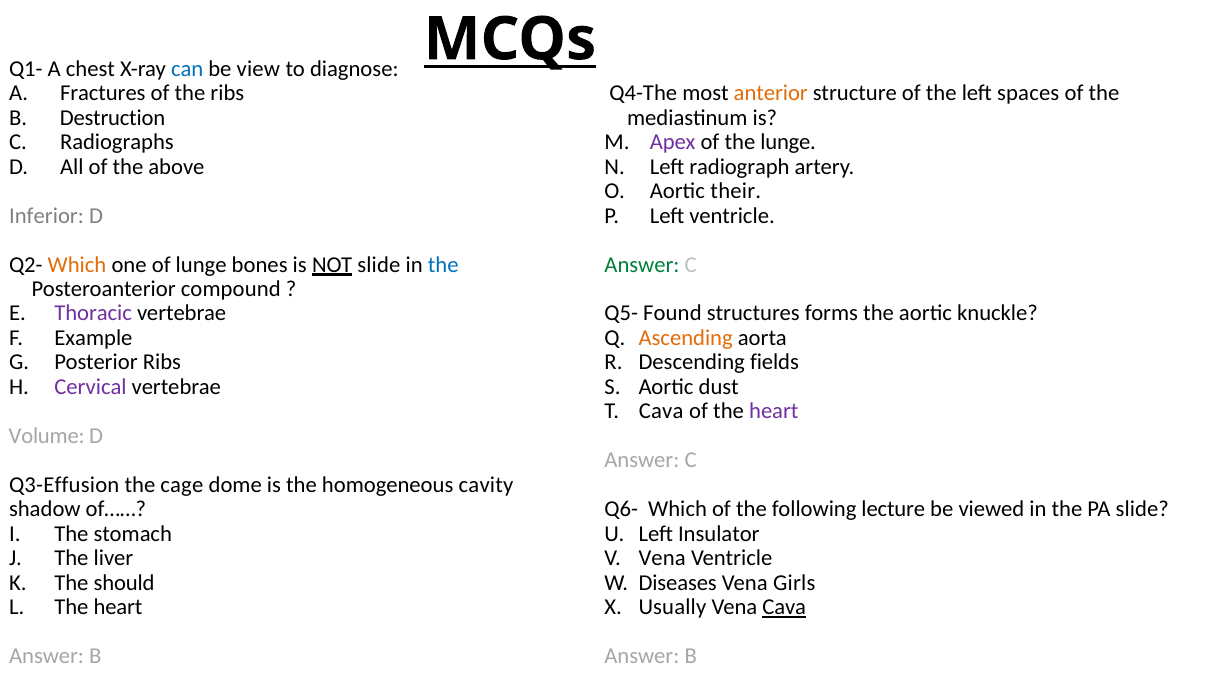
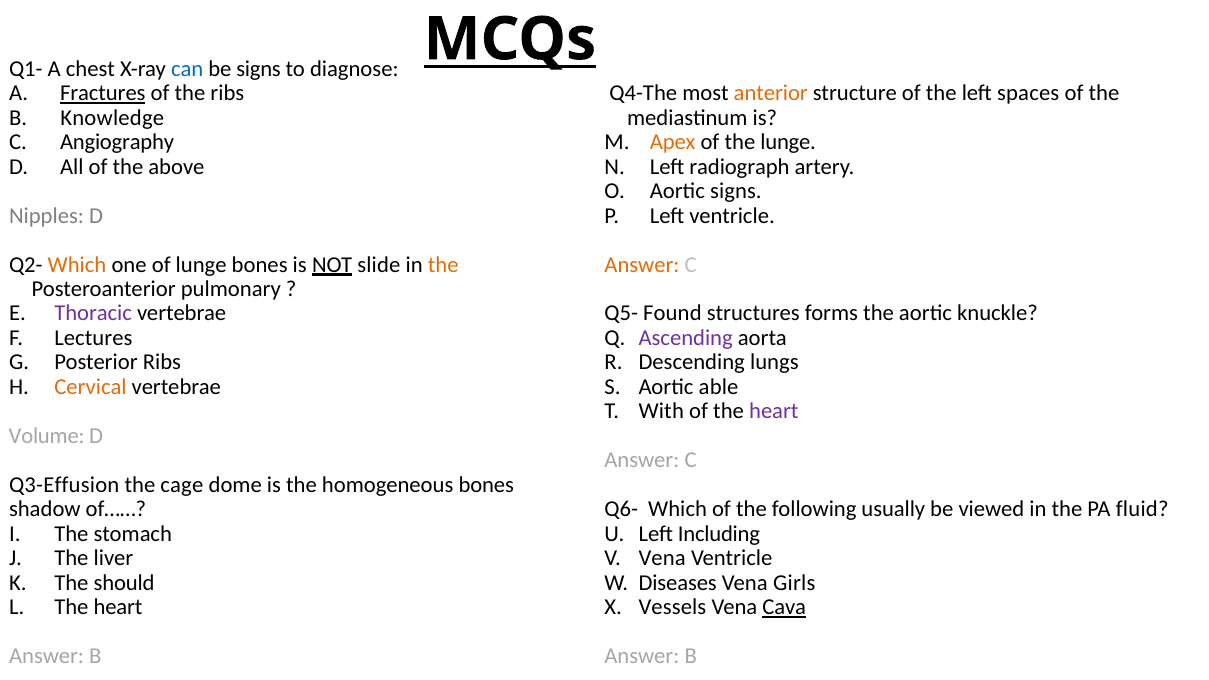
be view: view -> signs
Fractures underline: none -> present
Destruction: Destruction -> Knowledge
Apex colour: purple -> orange
Radiographs: Radiographs -> Angiography
Aortic their: their -> signs
Inferior: Inferior -> Nipples
the at (443, 265) colour: blue -> orange
Answer at (642, 265) colour: green -> orange
compound: compound -> pulmonary
Ascending colour: orange -> purple
Example: Example -> Lectures
fields: fields -> lungs
dust: dust -> able
Cervical colour: purple -> orange
Cava at (661, 411): Cava -> With
homogeneous cavity: cavity -> bones
lecture: lecture -> usually
PA slide: slide -> fluid
Insulator: Insulator -> Including
Usually: Usually -> Vessels
